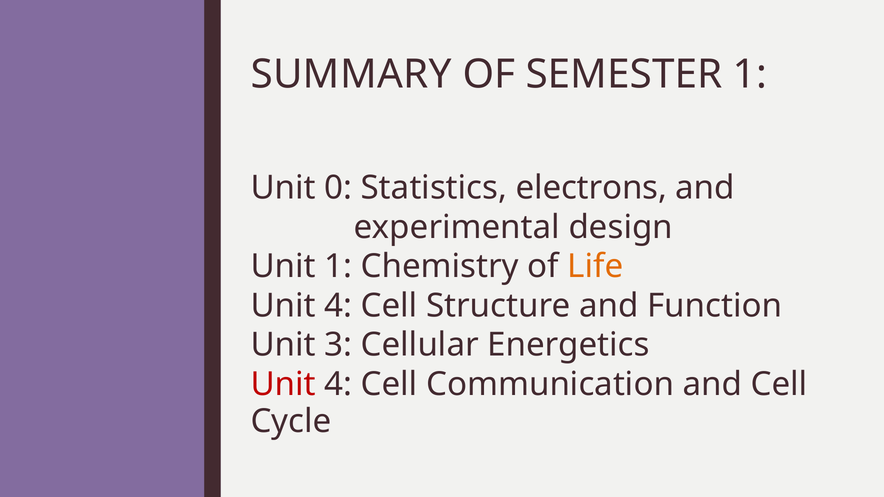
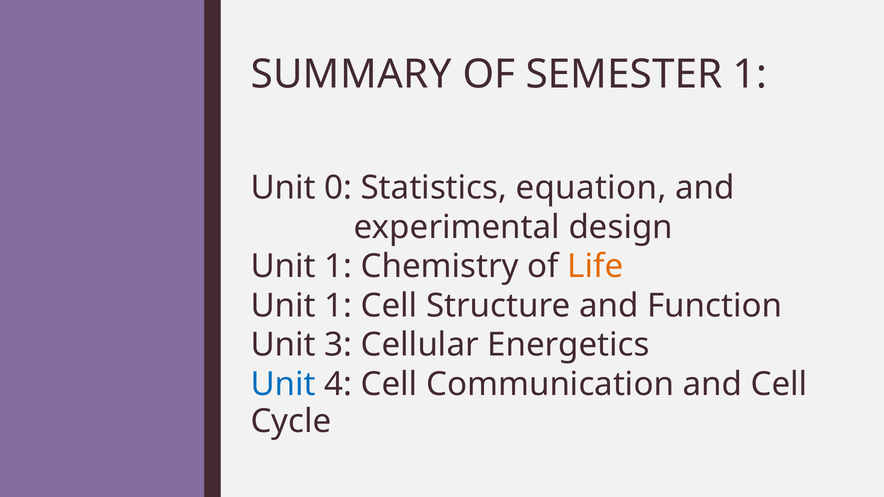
electrons: electrons -> equation
4 at (338, 306): 4 -> 1
Unit at (283, 384) colour: red -> blue
